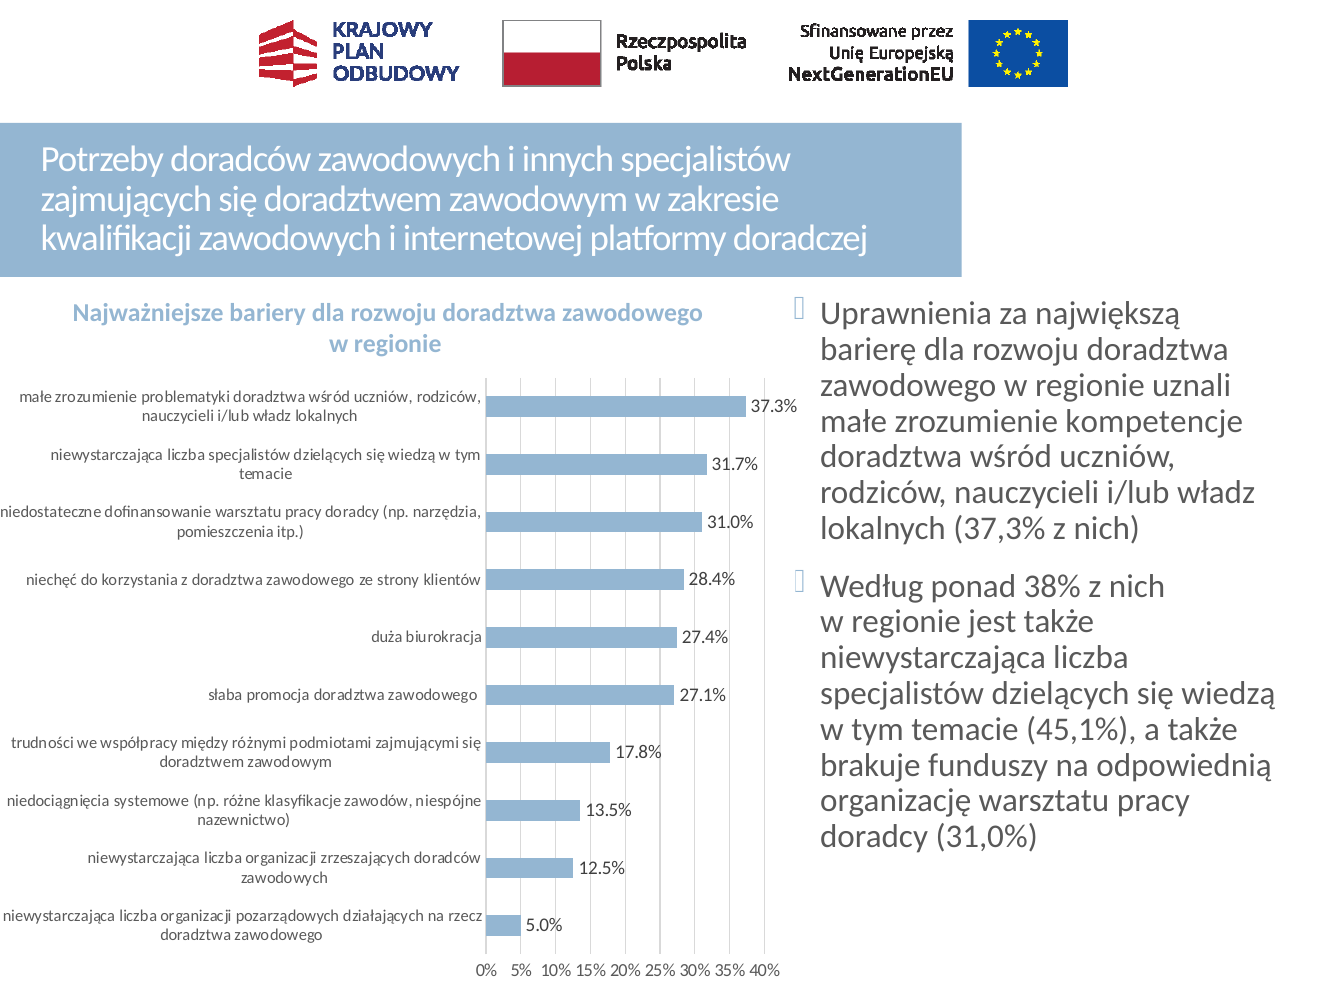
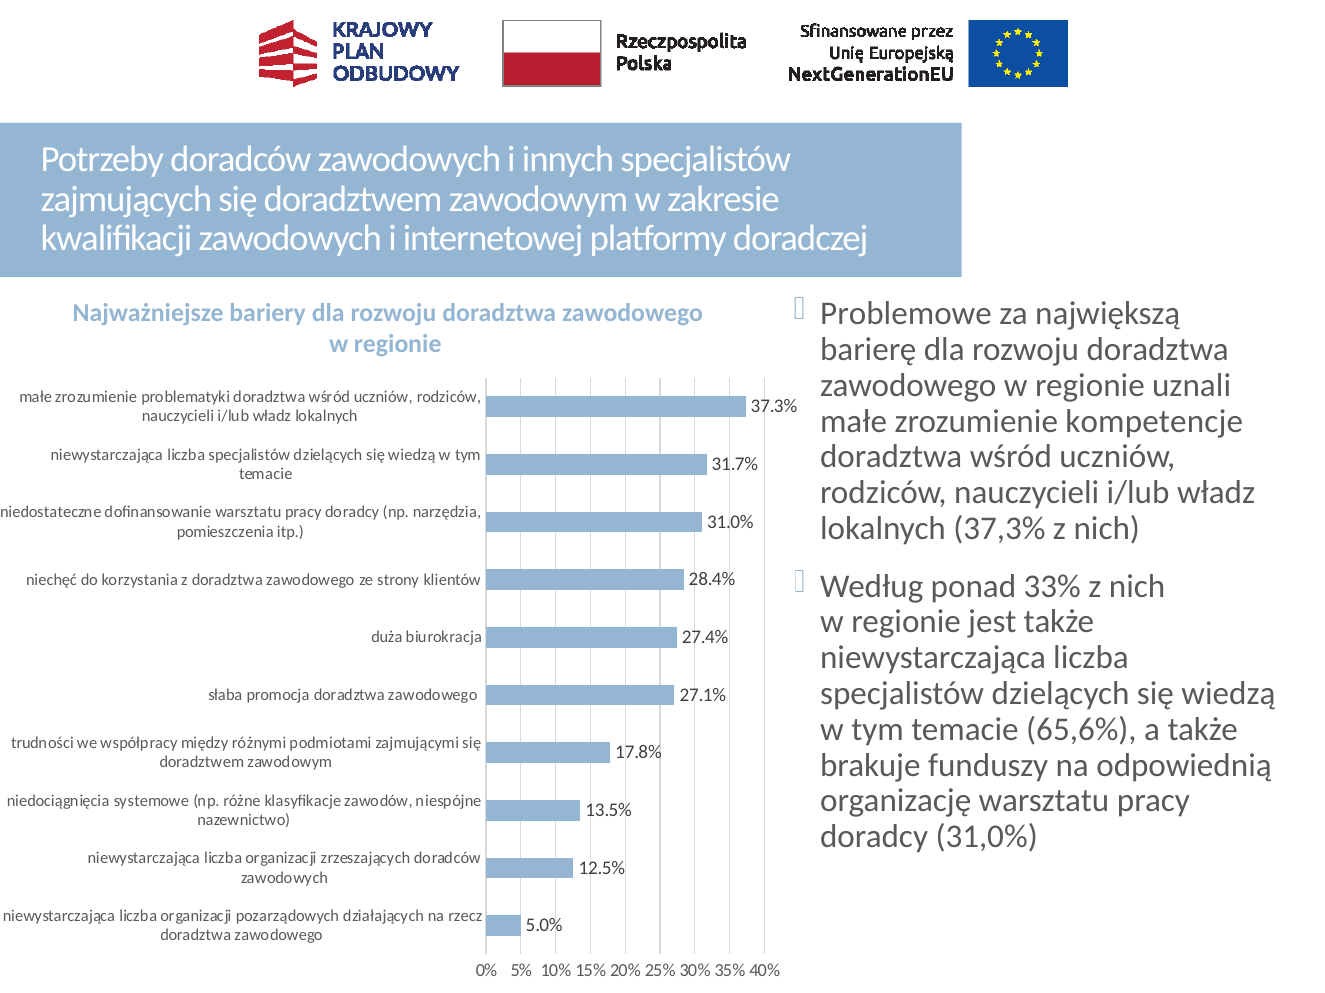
Uprawnienia: Uprawnienia -> Problemowe
38%: 38% -> 33%
45,1%: 45,1% -> 65,6%
